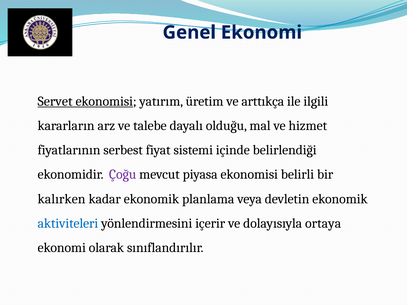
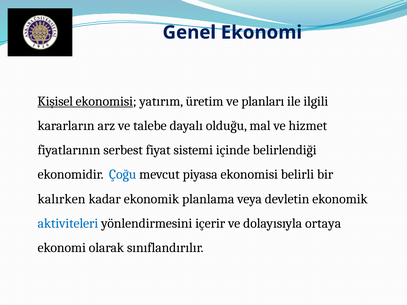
Servet: Servet -> Kişisel
arttıkça: arttıkça -> planları
Çoğu colour: purple -> blue
